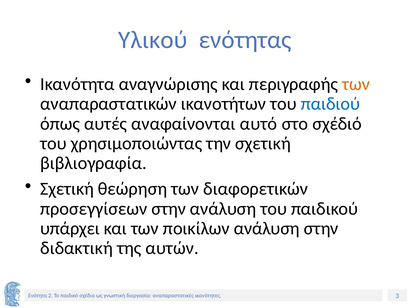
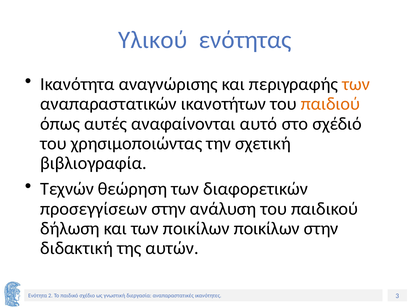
παιδιού colour: blue -> orange
Σχετική at (67, 189): Σχετική -> Τεχνών
υπάρχει: υπάρχει -> δήλωση
ποικίλων ανάλυση: ανάλυση -> ποικίλων
